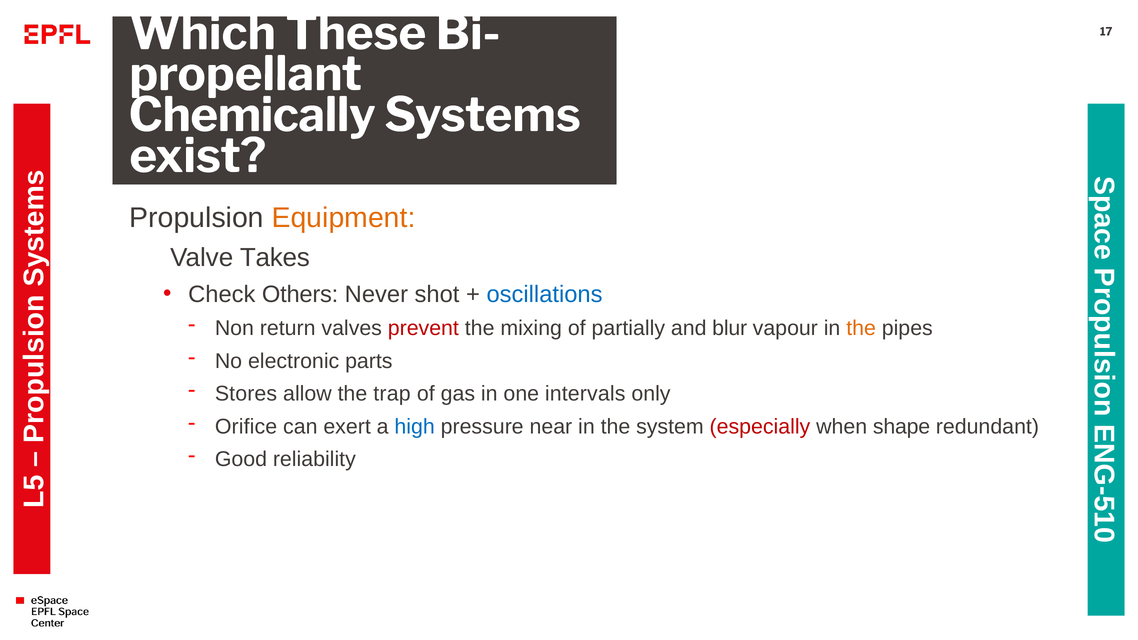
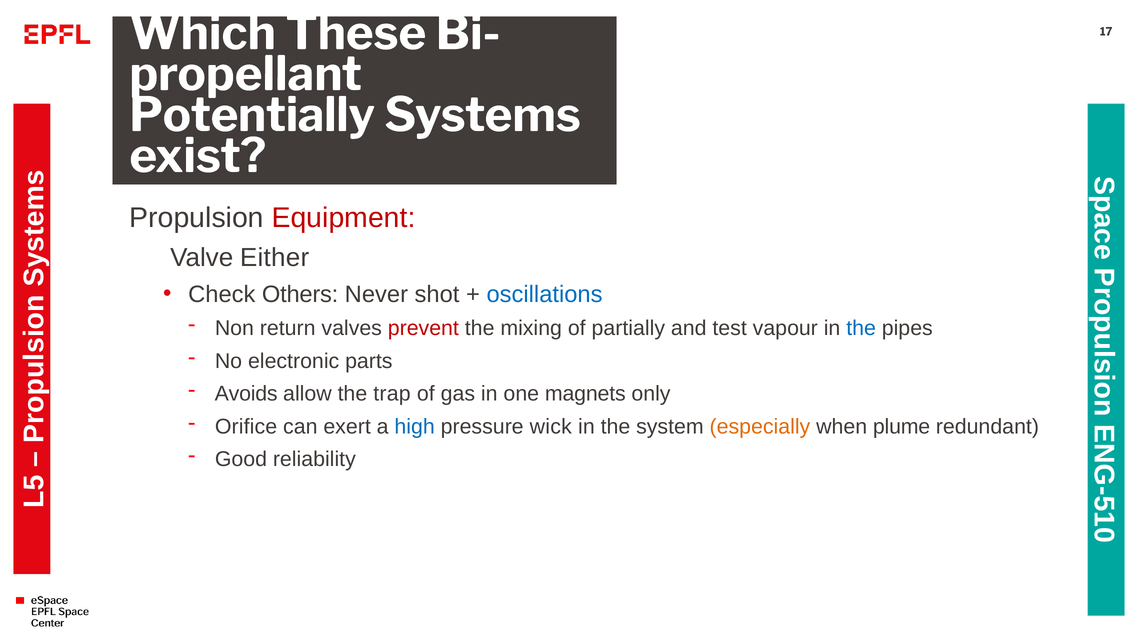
Chemically: Chemically -> Potentially
Equipment colour: orange -> red
Takes: Takes -> Either
blur: blur -> test
the at (861, 328) colour: orange -> blue
Stores: Stores -> Avoids
intervals: intervals -> magnets
near: near -> wick
especially colour: red -> orange
shape: shape -> plume
